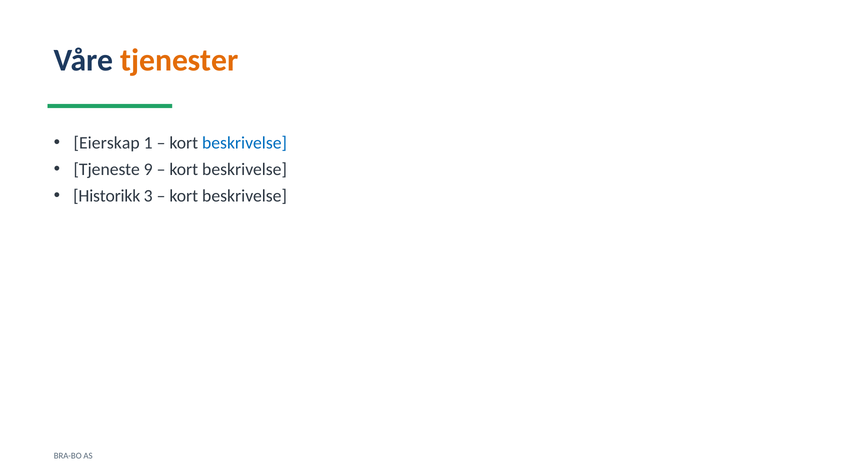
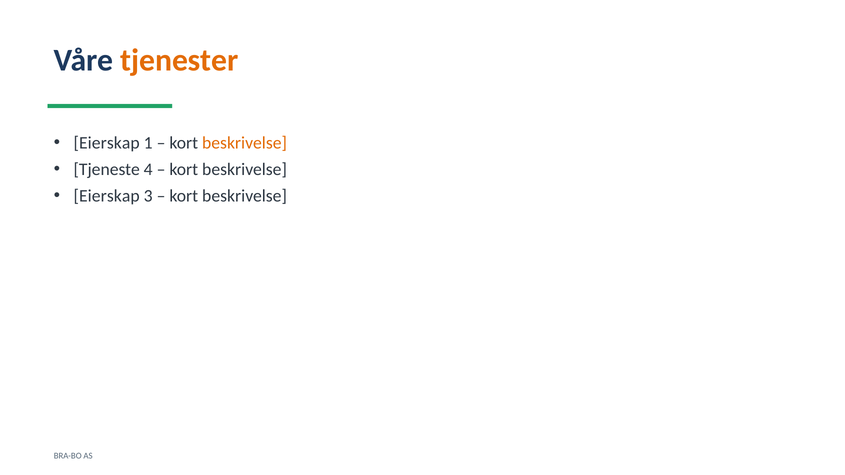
beskrivelse at (245, 143) colour: blue -> orange
9: 9 -> 4
Historikk at (107, 196): Historikk -> Eierskap
